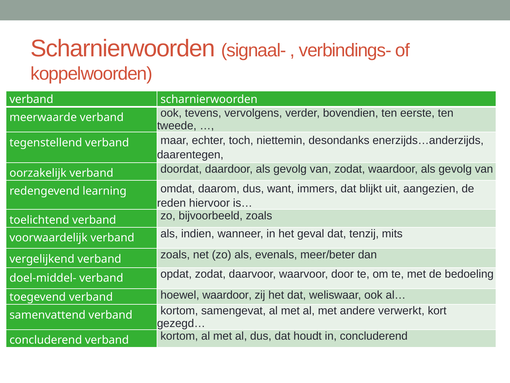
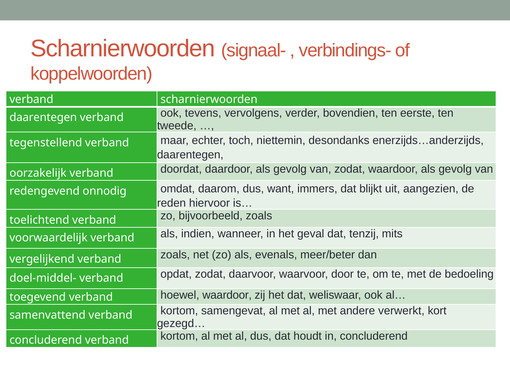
meerwaarde at (43, 117): meerwaarde -> daarentegen
learning: learning -> onnodig
